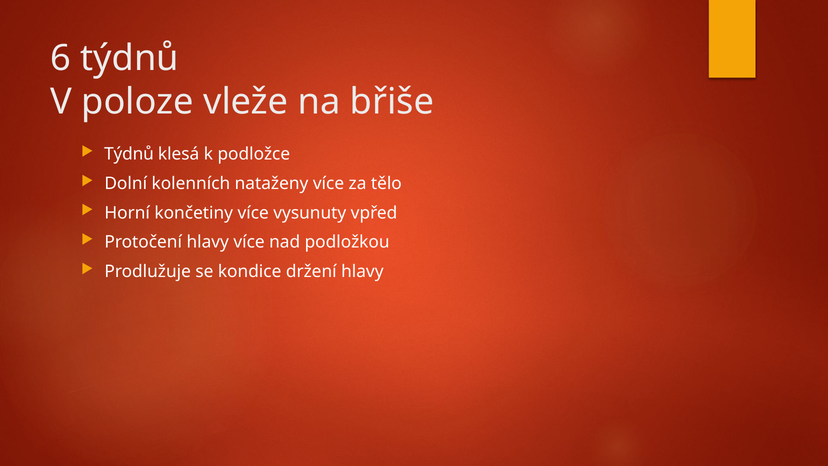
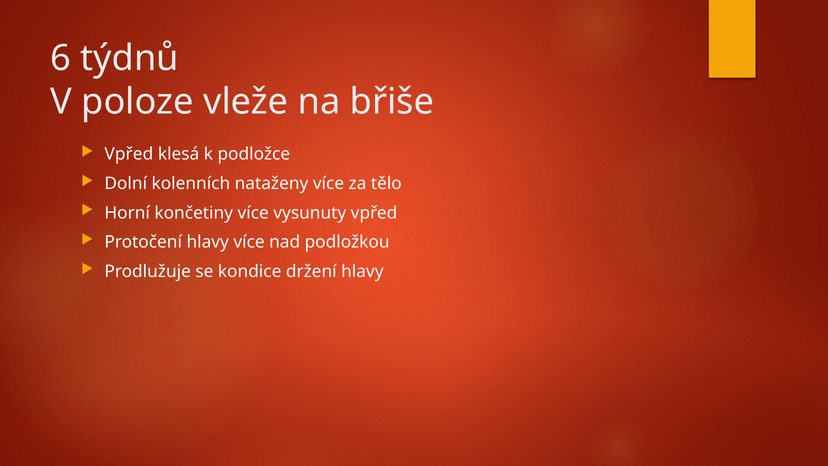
Týdnů at (129, 154): Týdnů -> Vpřed
